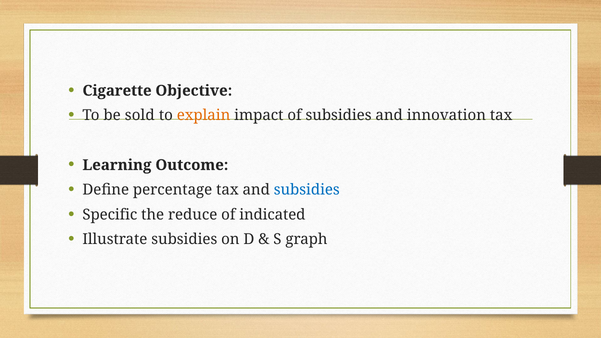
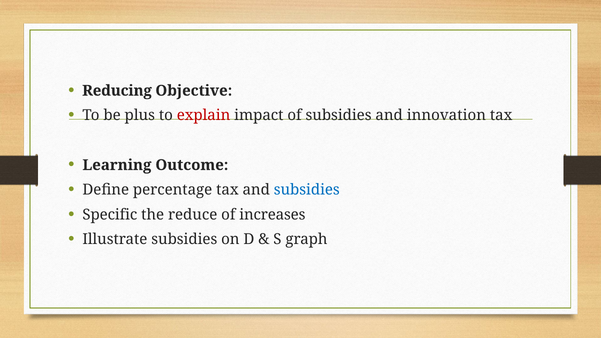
Cigarette: Cigarette -> Reducing
sold: sold -> plus
explain colour: orange -> red
indicated: indicated -> increases
